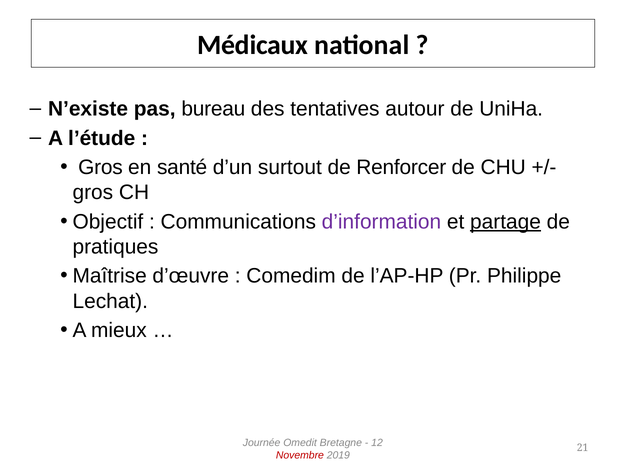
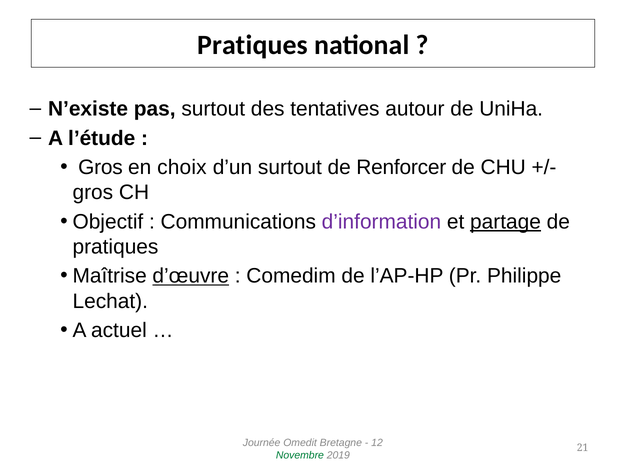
Médicaux at (253, 45): Médicaux -> Pratiques
pas bureau: bureau -> surtout
santé: santé -> choix
d’œuvre underline: none -> present
mieux: mieux -> actuel
Novembre colour: red -> green
